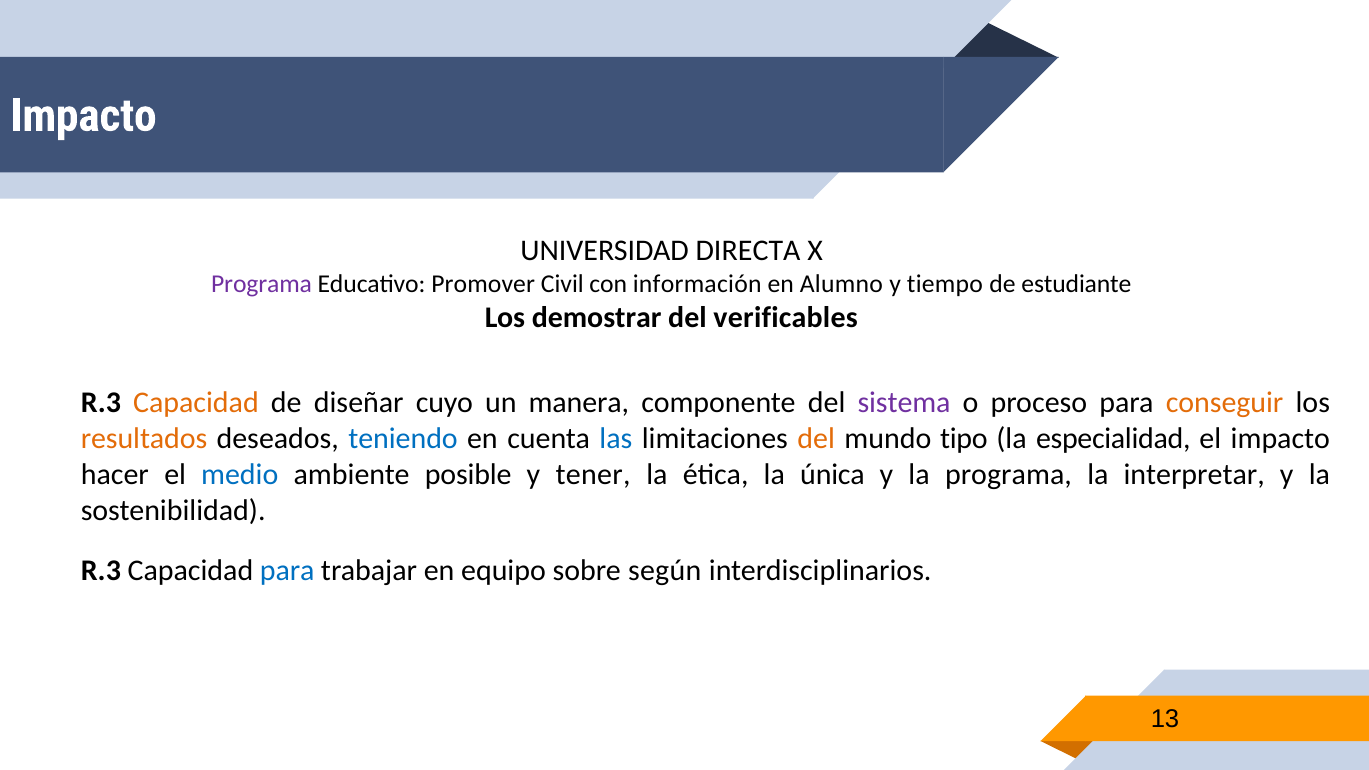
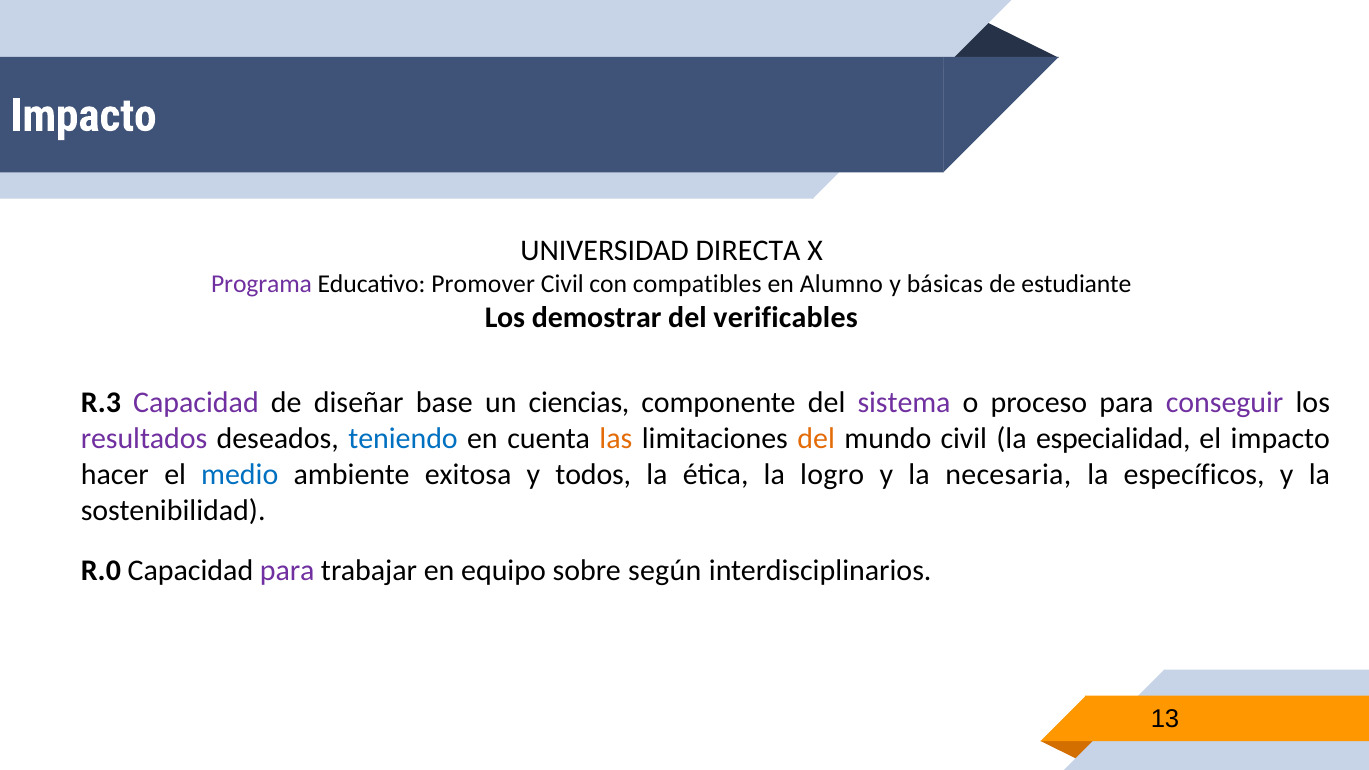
información: información -> compatibles
tiempo: tiempo -> básicas
Capacidad at (196, 403) colour: orange -> purple
cuyo: cuyo -> base
manera: manera -> ciencias
conseguir colour: orange -> purple
resultados colour: orange -> purple
las colour: blue -> orange
mundo tipo: tipo -> civil
posible: posible -> exitosa
tener: tener -> todos
única: única -> logro
la programa: programa -> necesaria
interpretar: interpretar -> específicos
R.3 at (101, 571): R.3 -> R.0
para at (287, 571) colour: blue -> purple
